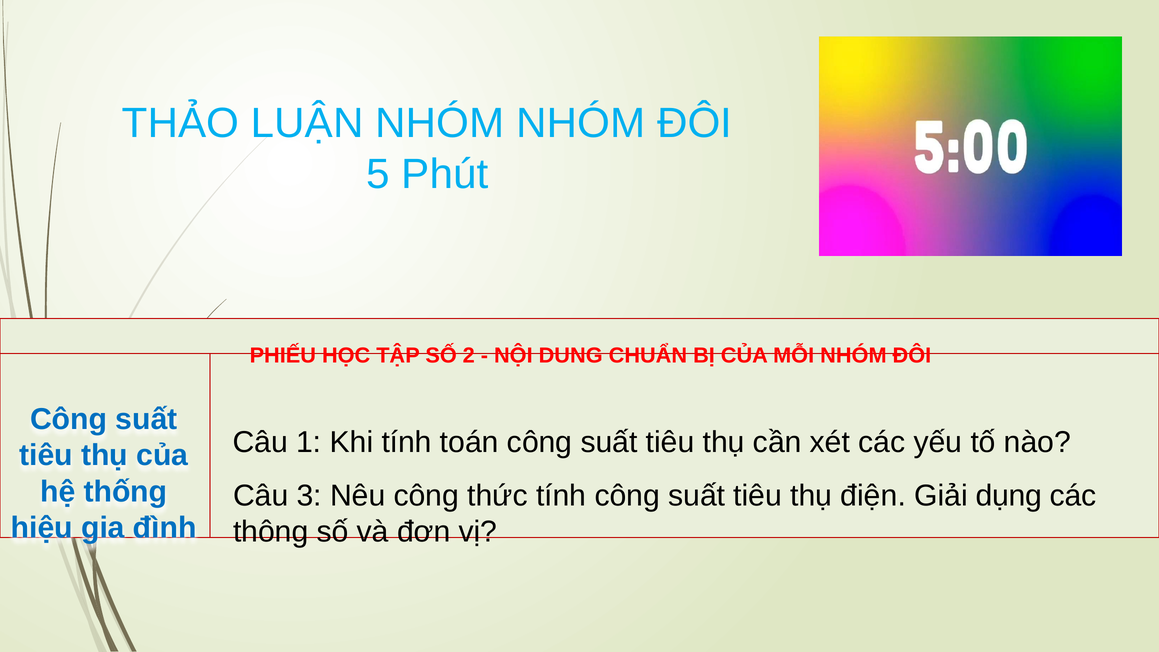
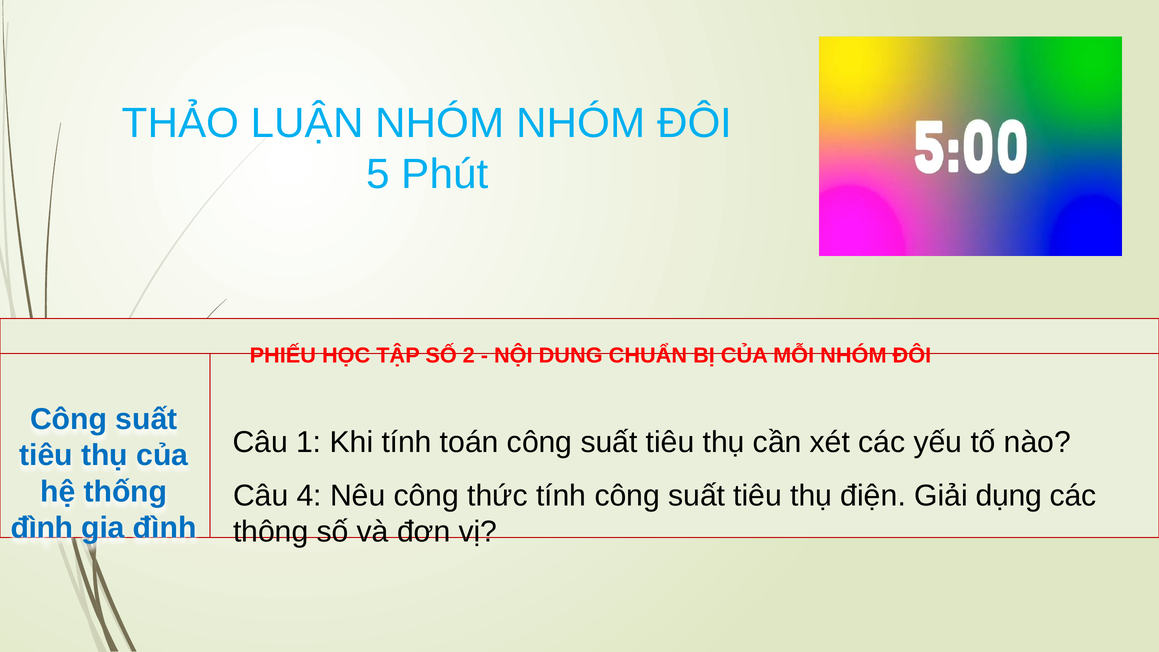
3: 3 -> 4
hiệu at (42, 528): hiệu -> đình
